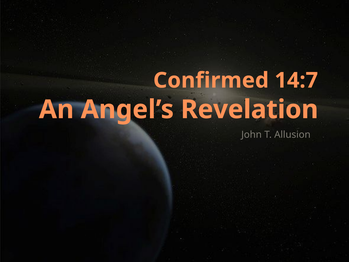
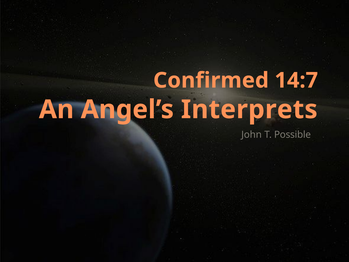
Revelation: Revelation -> Interprets
Allusion: Allusion -> Possible
